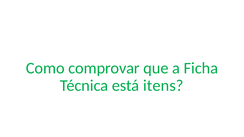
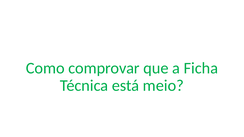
itens: itens -> meio
